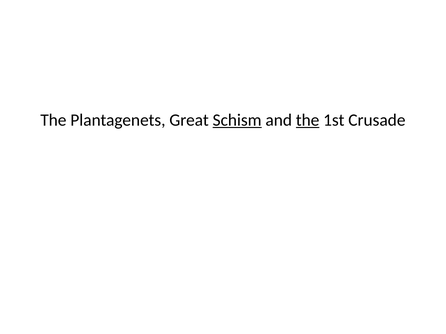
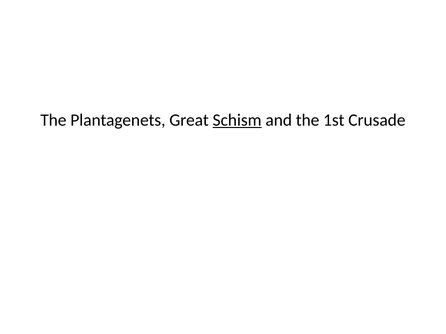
the at (308, 120) underline: present -> none
